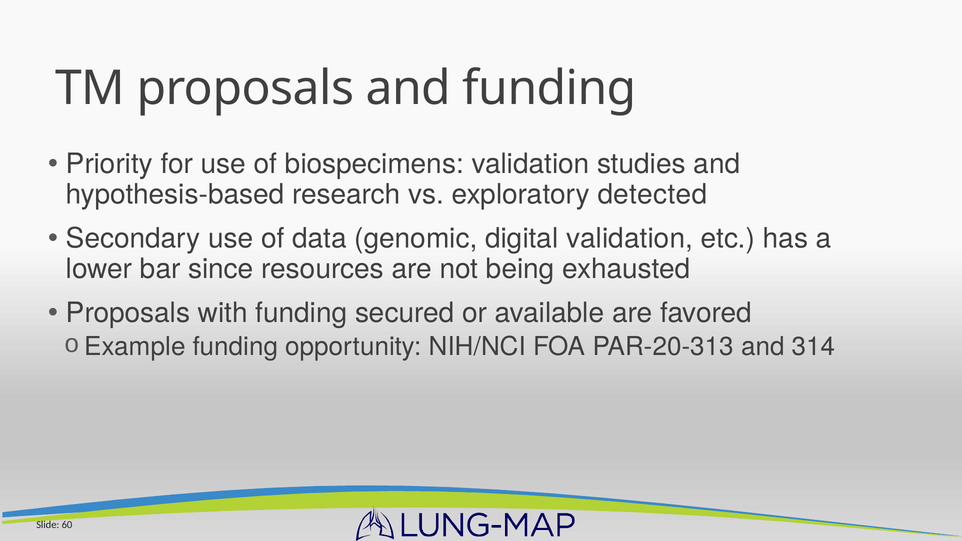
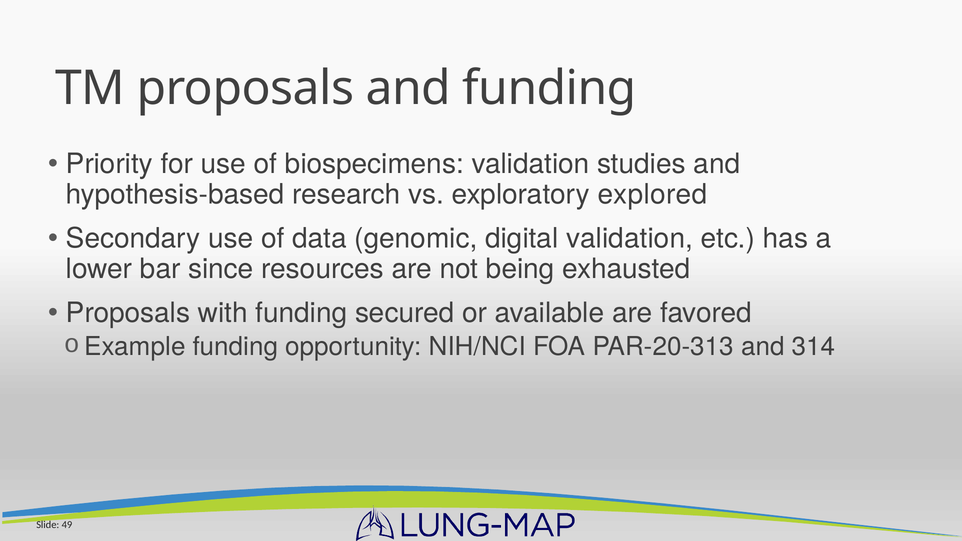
detected: detected -> explored
60: 60 -> 49
